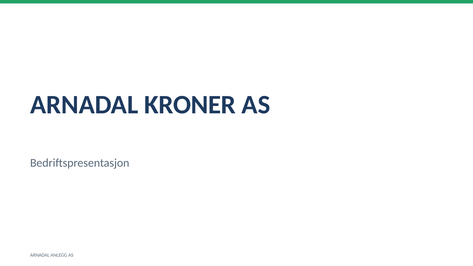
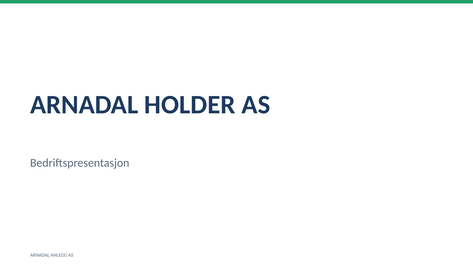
KRONER: KRONER -> HOLDER
